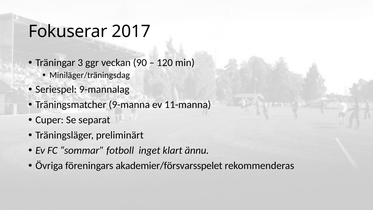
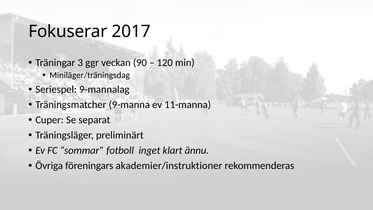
akademier/försvarsspelet: akademier/försvarsspelet -> akademier/instruktioner
